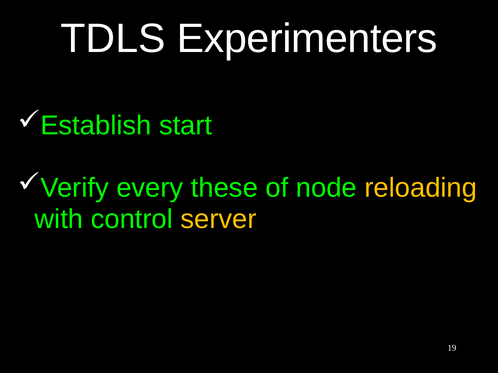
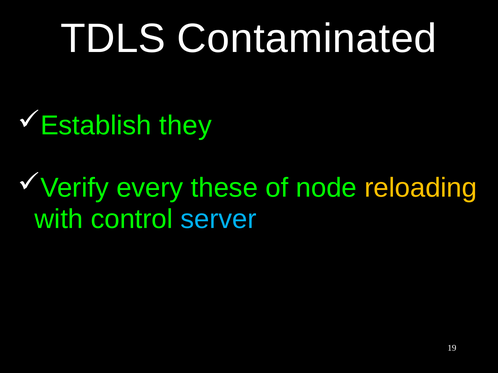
Experimenters: Experimenters -> Contaminated
start: start -> they
server colour: yellow -> light blue
